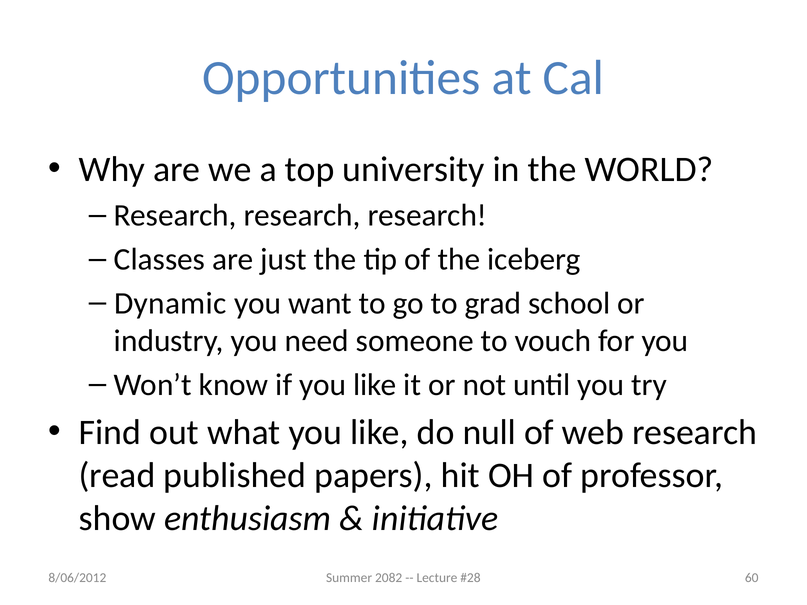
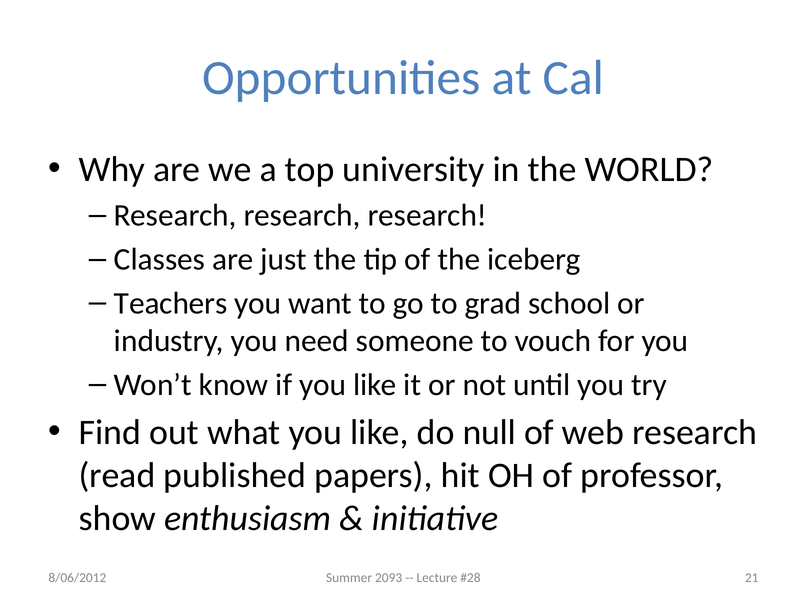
Dynamic: Dynamic -> Teachers
2082: 2082 -> 2093
60: 60 -> 21
